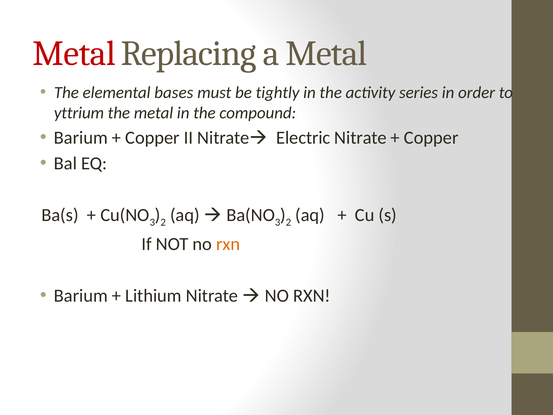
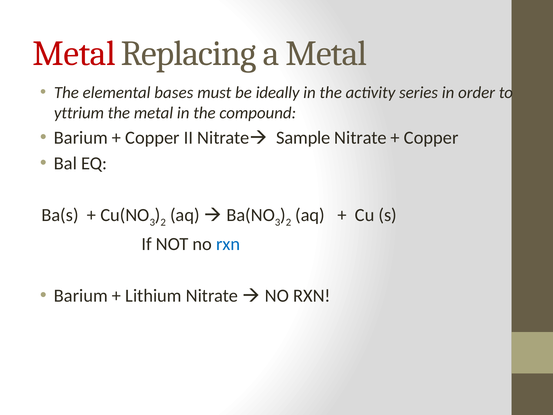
tightly: tightly -> ideally
Electric: Electric -> Sample
rxn at (228, 244) colour: orange -> blue
